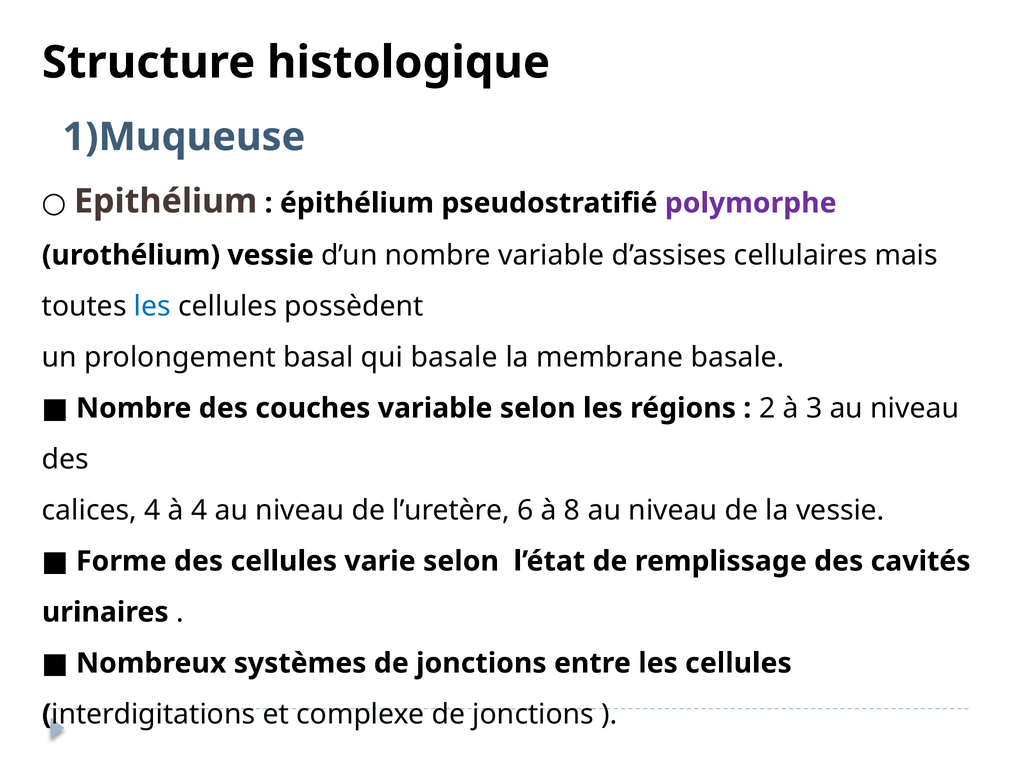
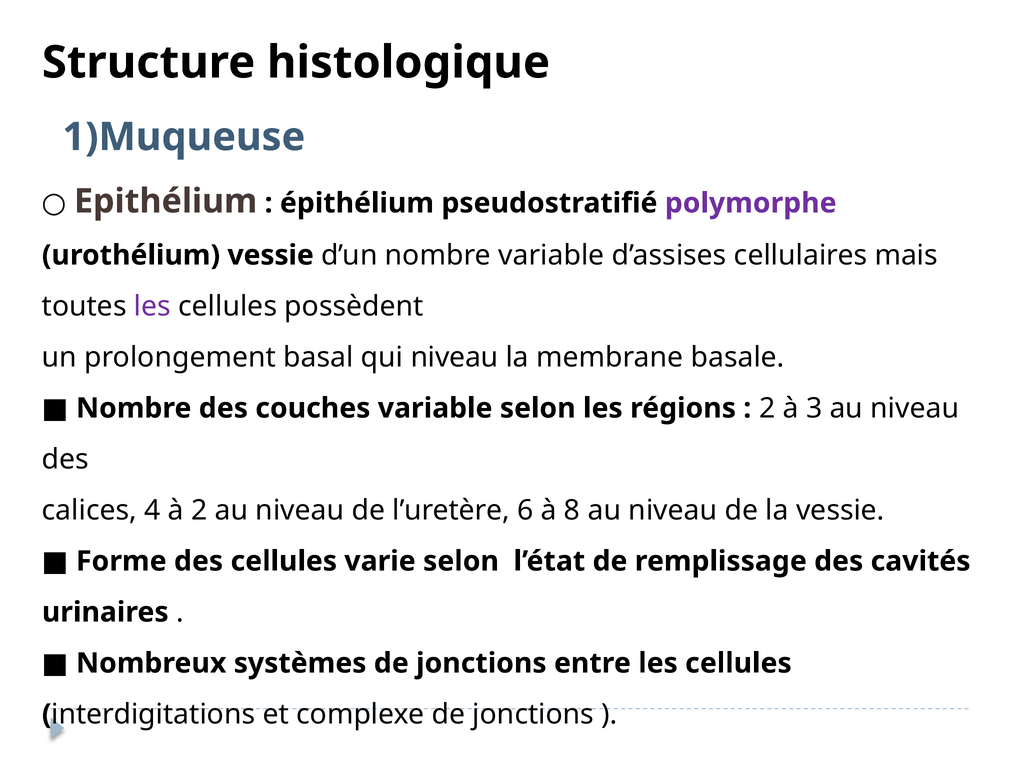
les at (152, 306) colour: blue -> purple
qui basale: basale -> niveau
à 4: 4 -> 2
